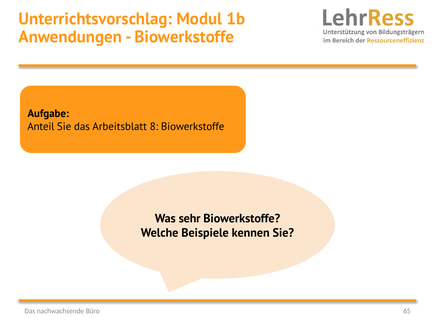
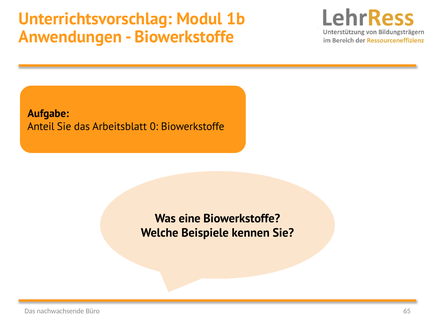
8: 8 -> 0
sehr: sehr -> eine
